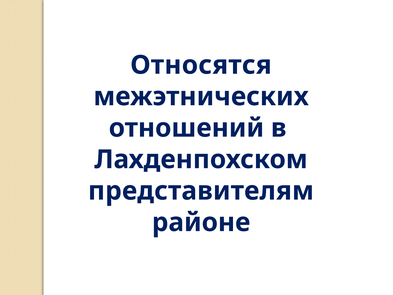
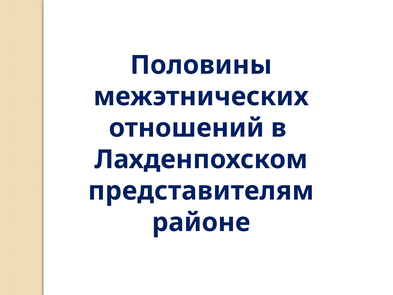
Относятся: Относятся -> Половины
